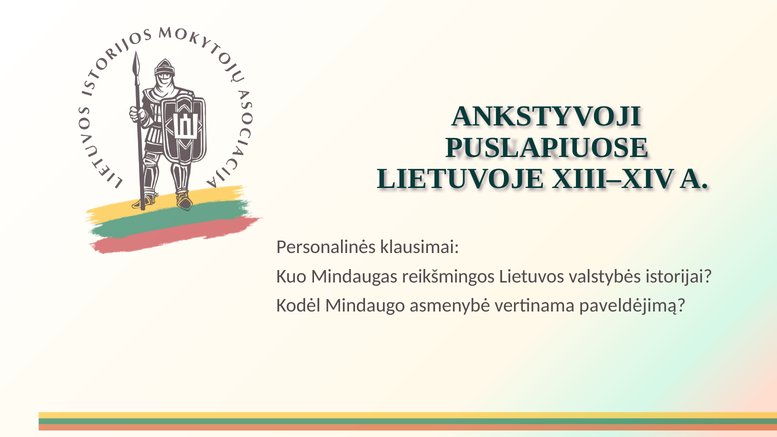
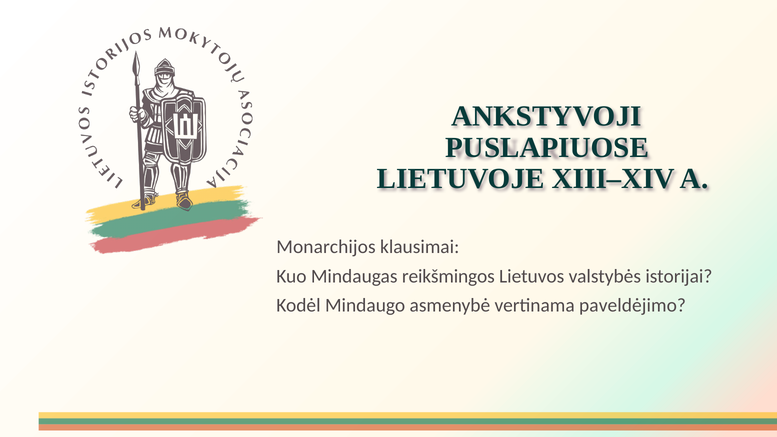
Personalinės: Personalinės -> Monarchijos
paveldėjimą: paveldėjimą -> paveldėjimo
